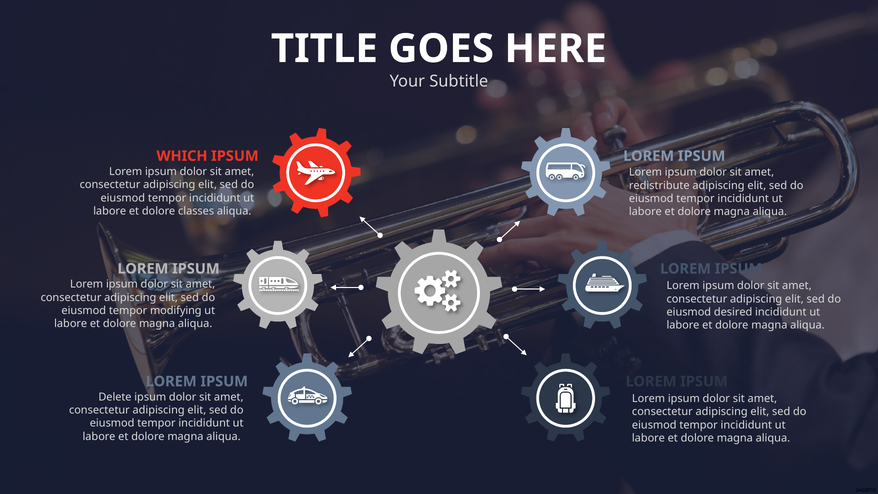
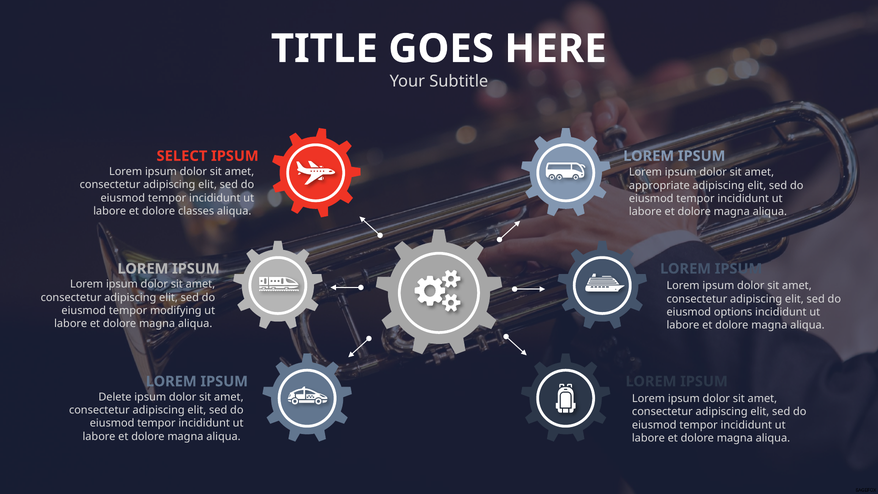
WHICH: WHICH -> SELECT
redistribute: redistribute -> appropriate
desired: desired -> options
